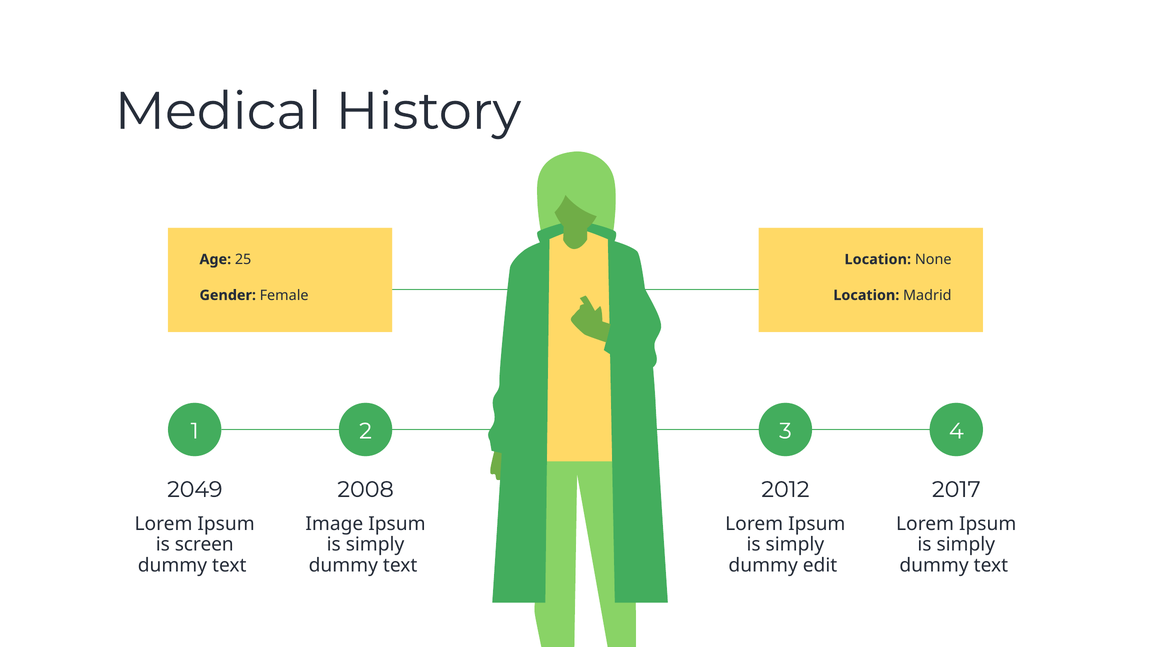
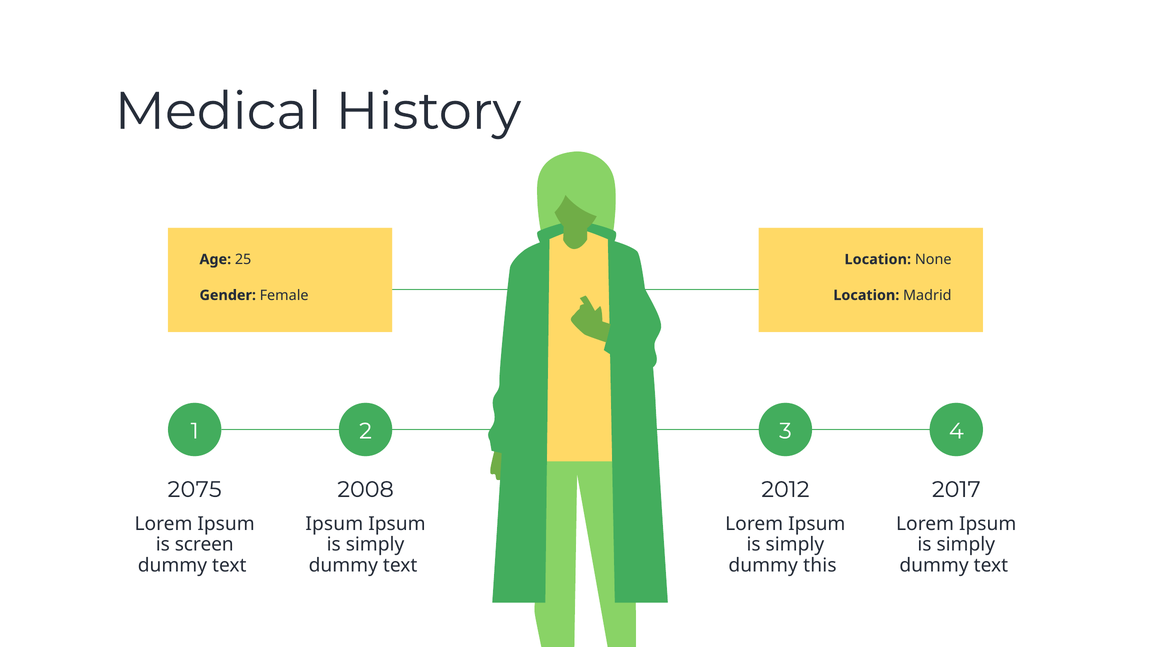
2049: 2049 -> 2075
Image at (334, 524): Image -> Ipsum
edit: edit -> this
